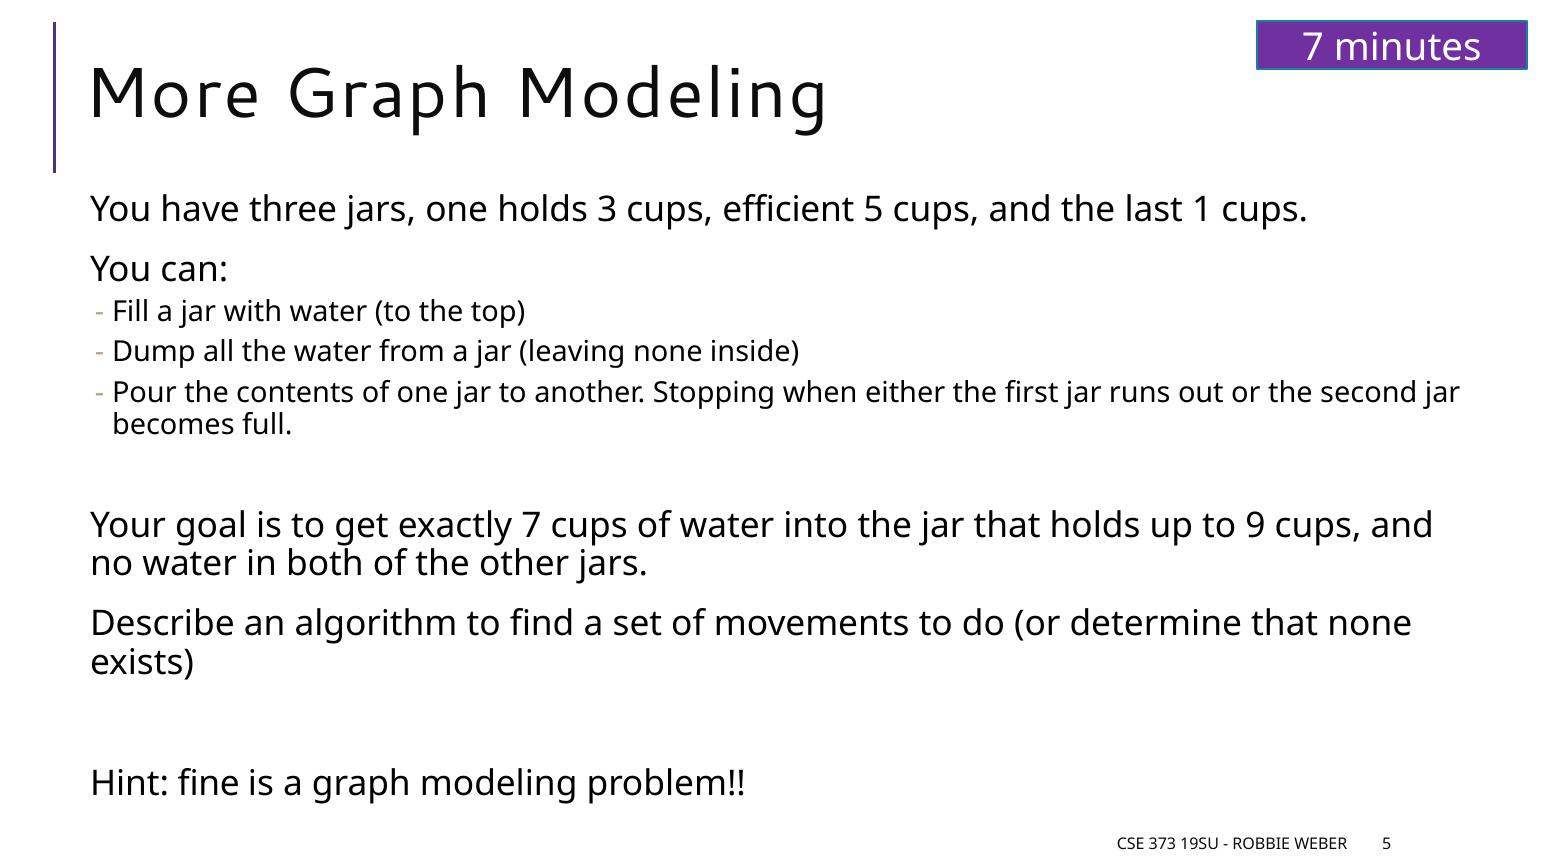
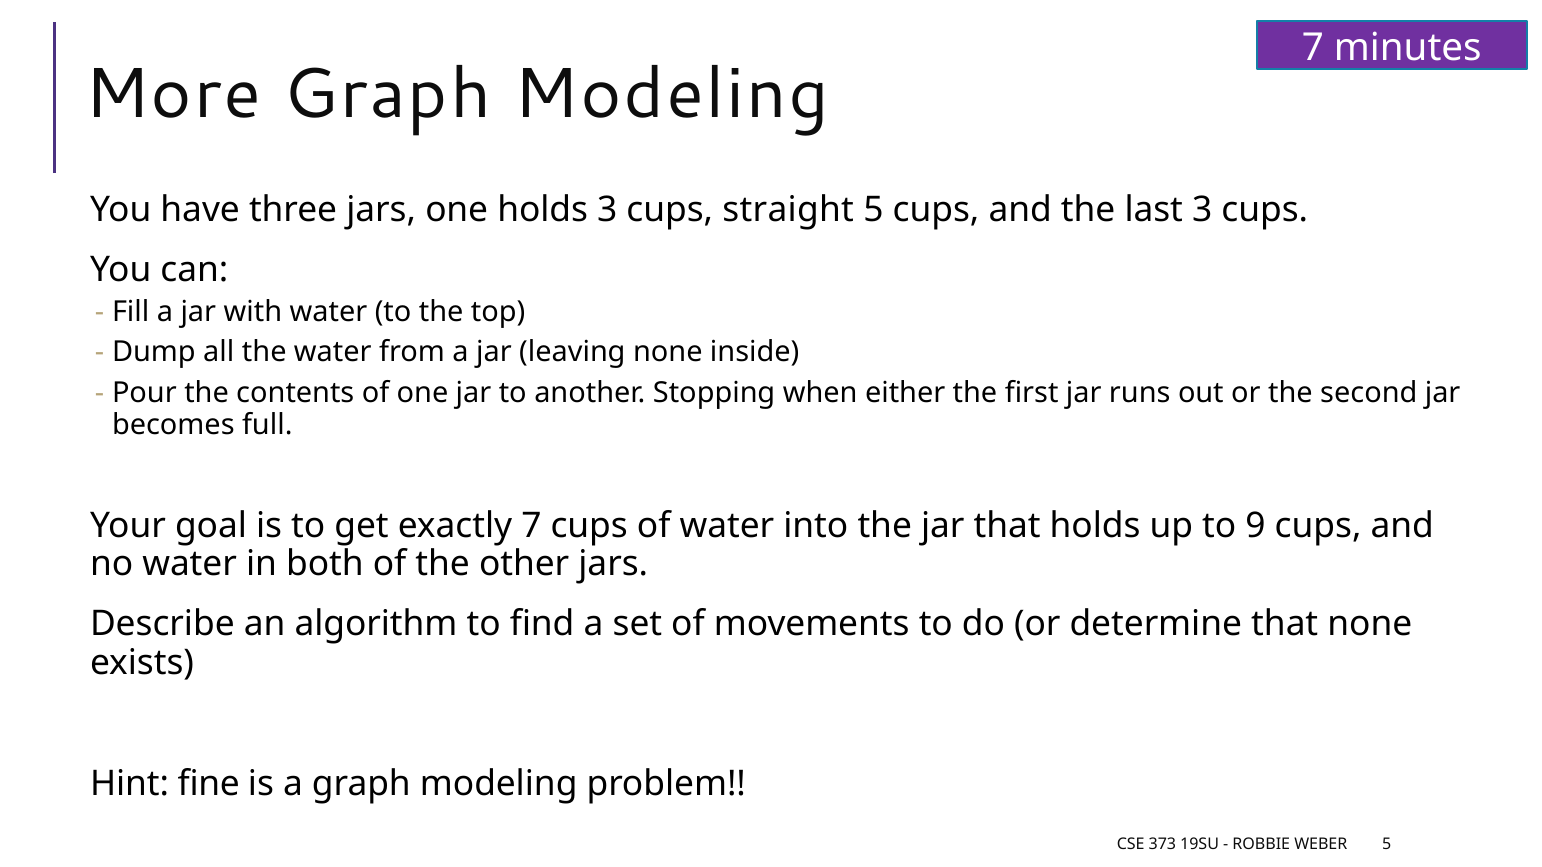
efficient: efficient -> straight
last 1: 1 -> 3
